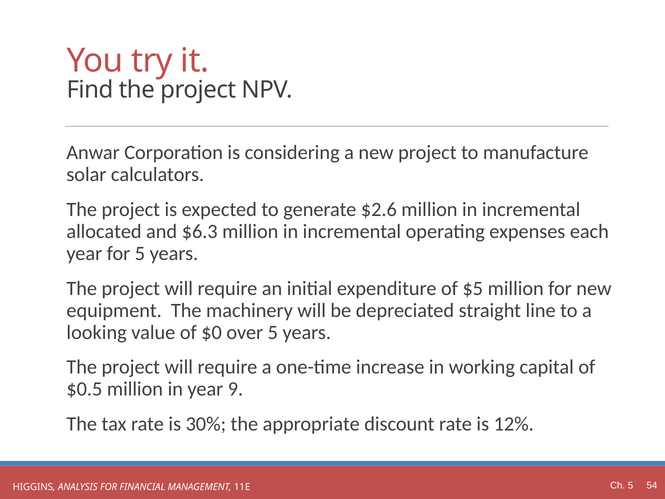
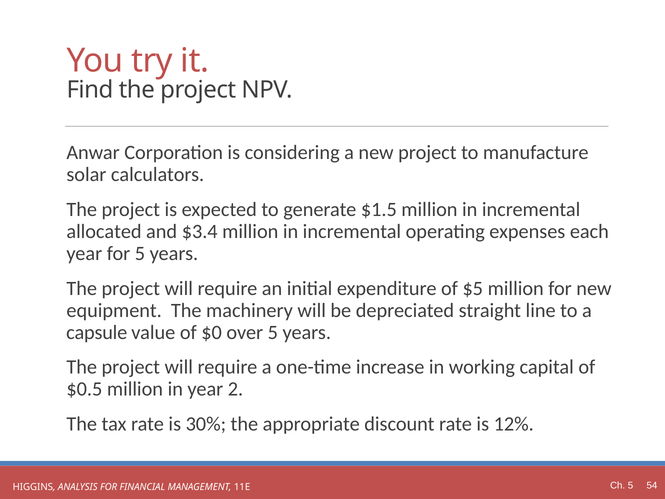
$2.6: $2.6 -> $1.5
$6.3: $6.3 -> $3.4
looking: looking -> capsule
9: 9 -> 2
